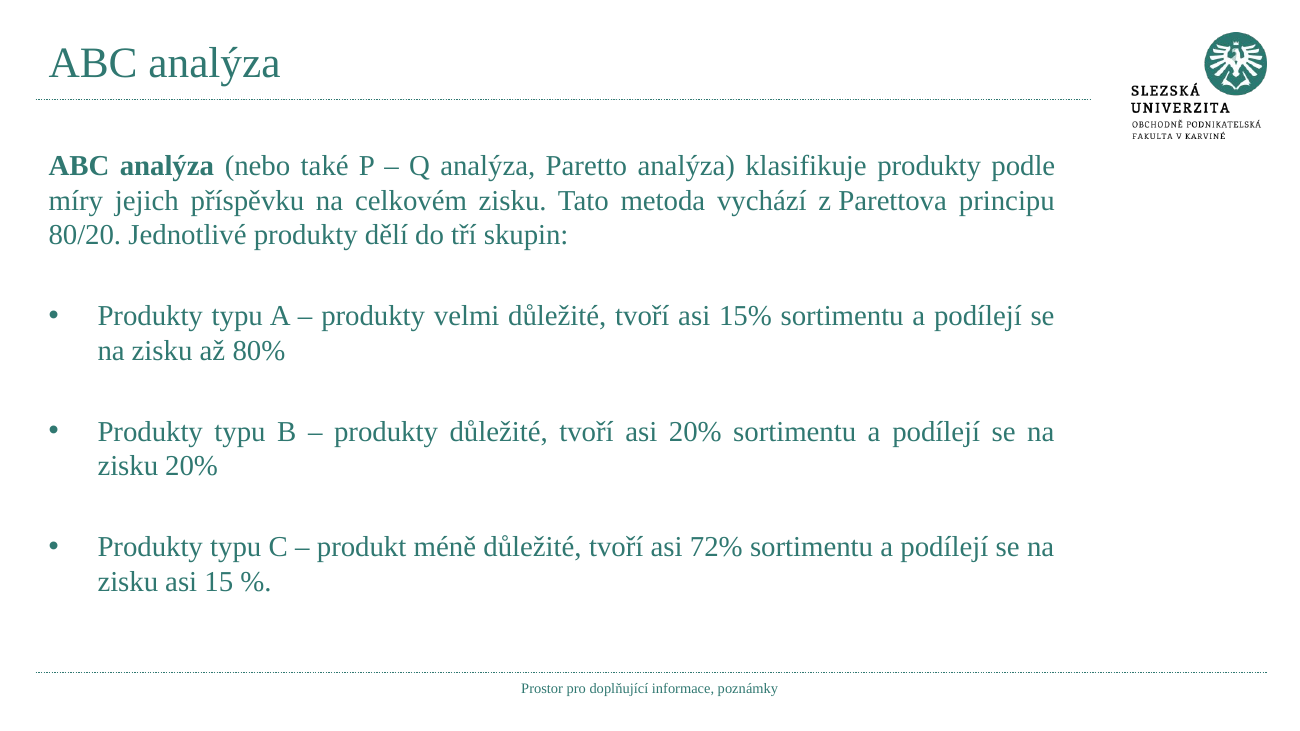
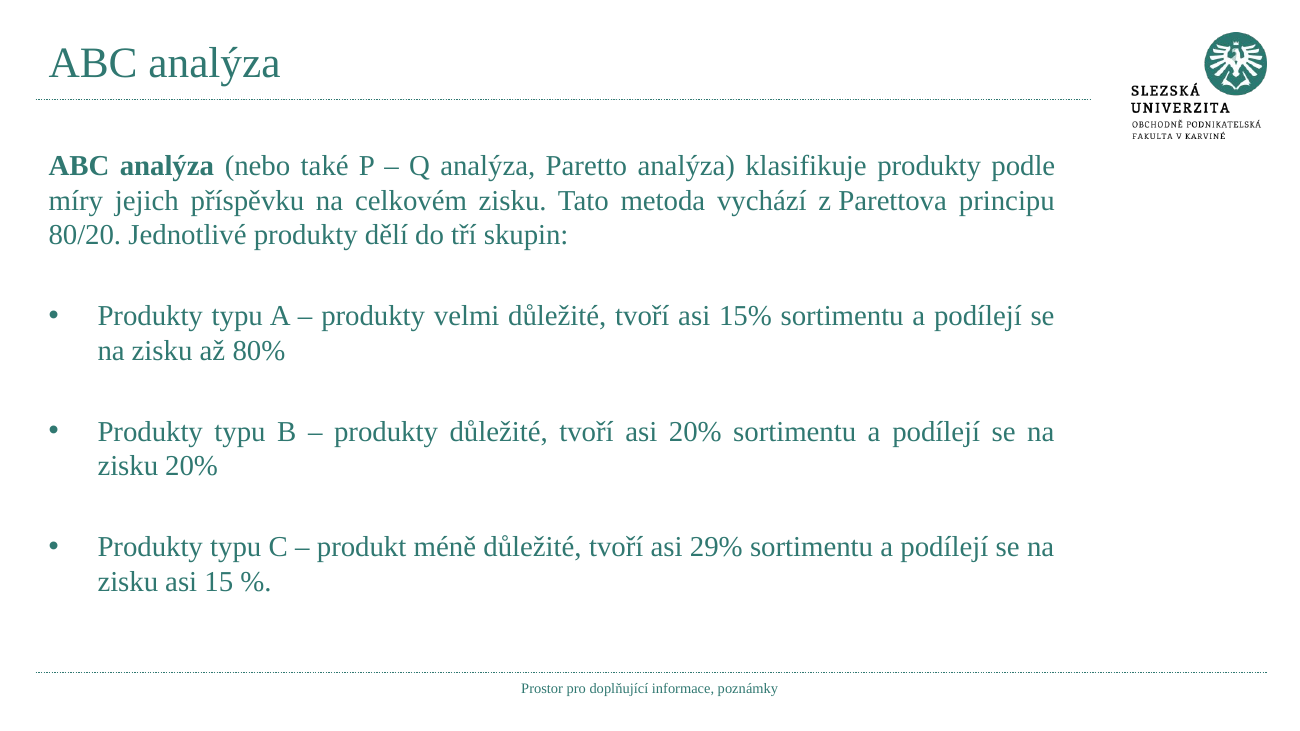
72%: 72% -> 29%
